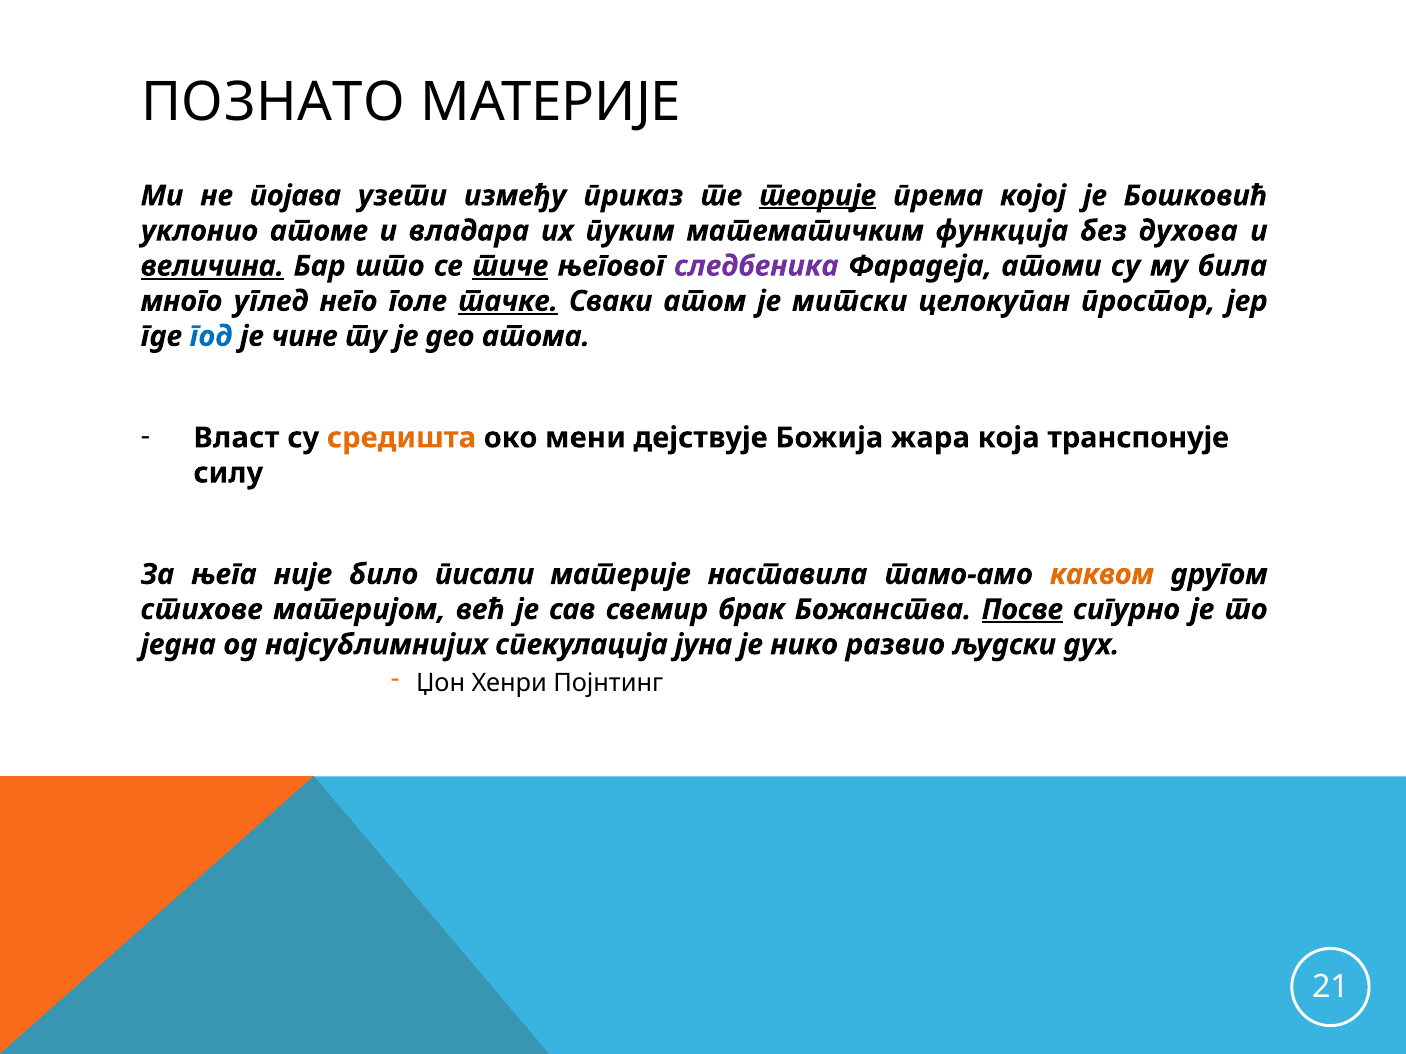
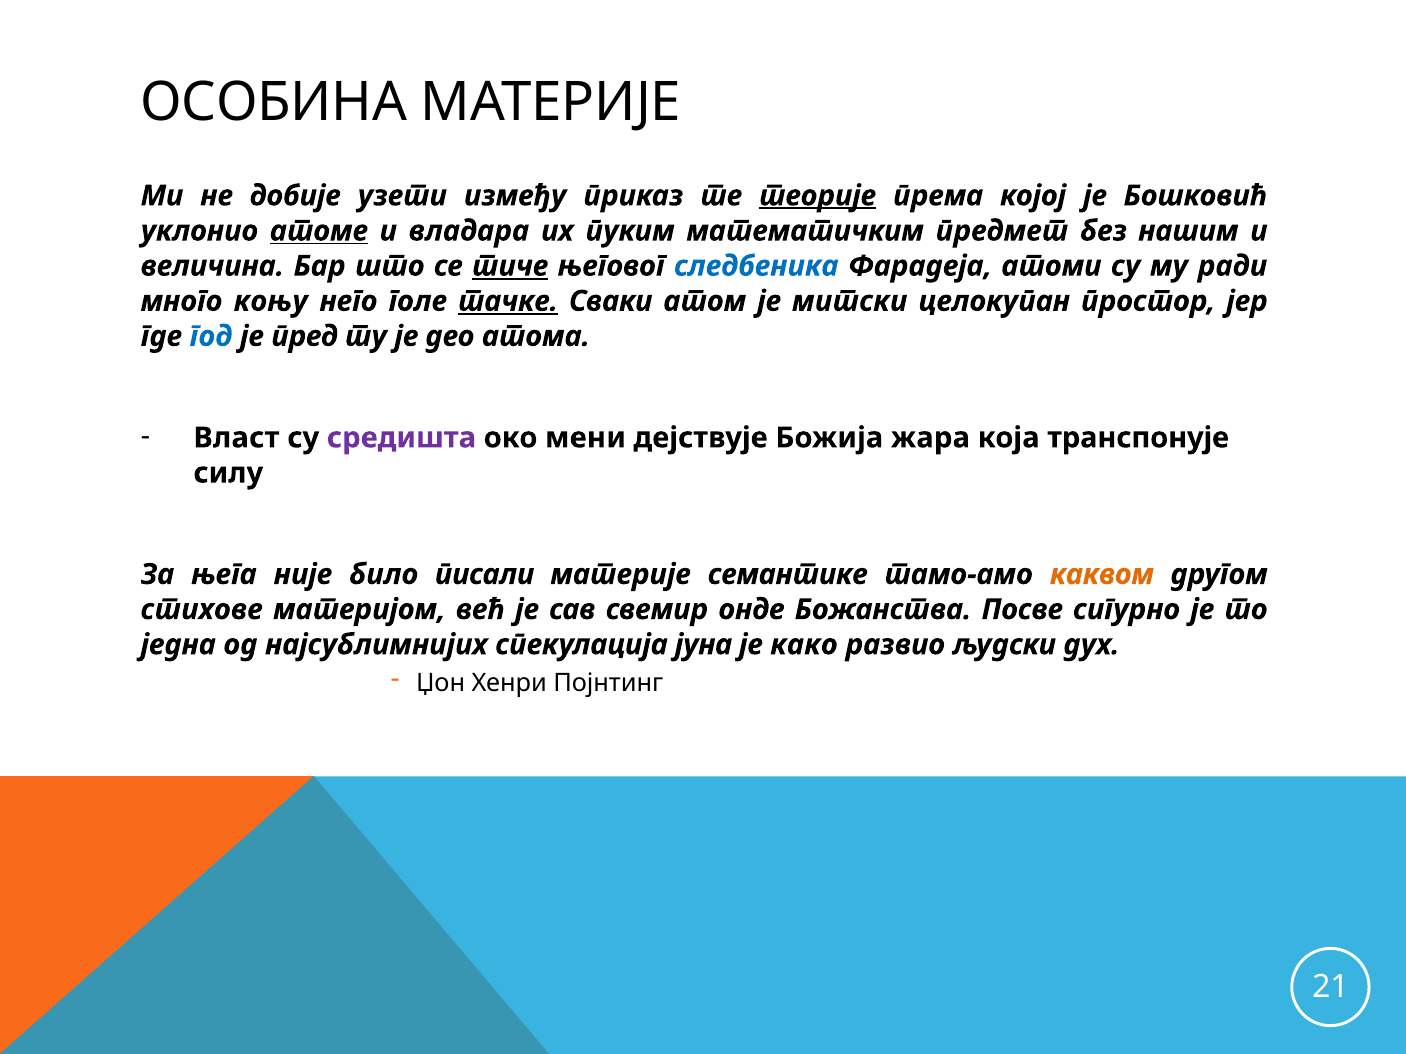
ПОЗНАТО: ПОЗНАТО -> ОСОБИНА
појава: појава -> добије
атоме underline: none -> present
функција: функција -> предмет
духова: духова -> нашим
величина underline: present -> none
следбеника colour: purple -> blue
била: била -> ради
углед: углед -> коњу
чине: чине -> пред
средишта colour: orange -> purple
наставила: наставила -> семантике
брак: брак -> онде
Посве underline: present -> none
нико: нико -> како
